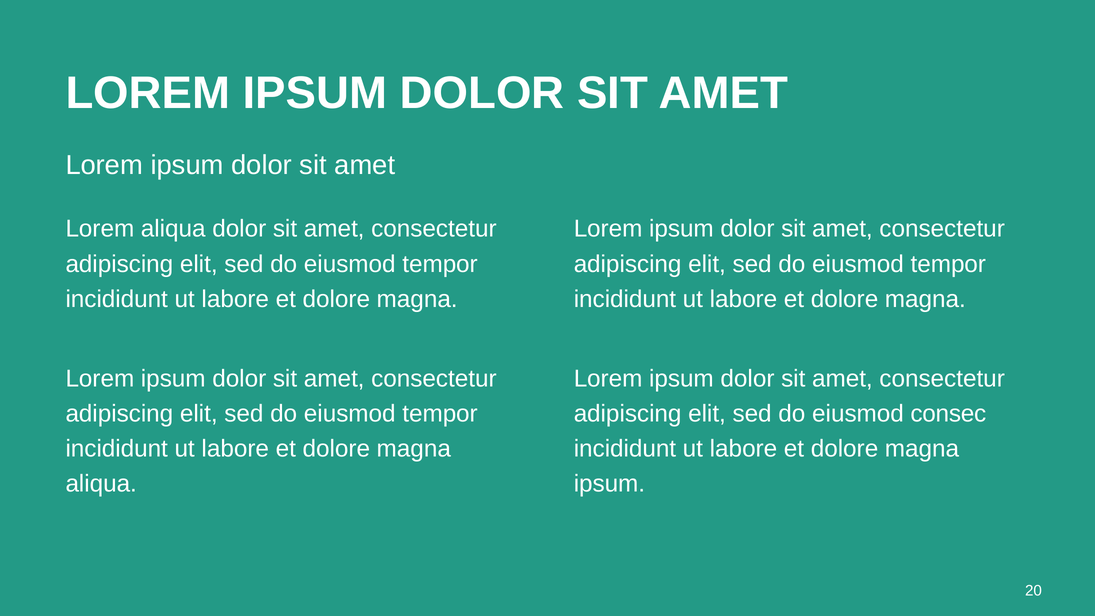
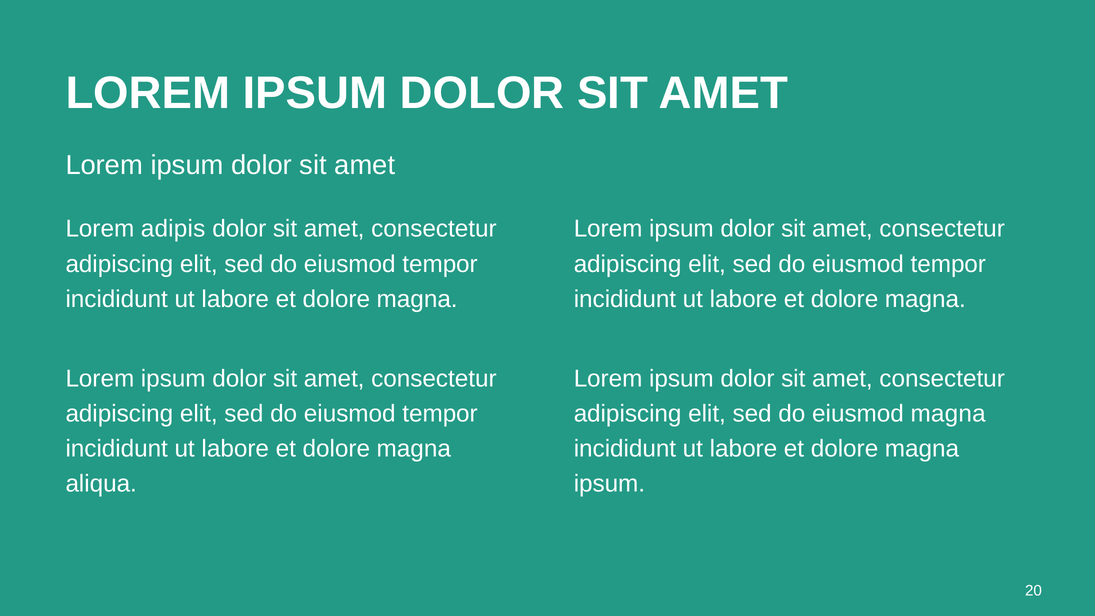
Lorem aliqua: aliqua -> adipis
eiusmod consec: consec -> magna
